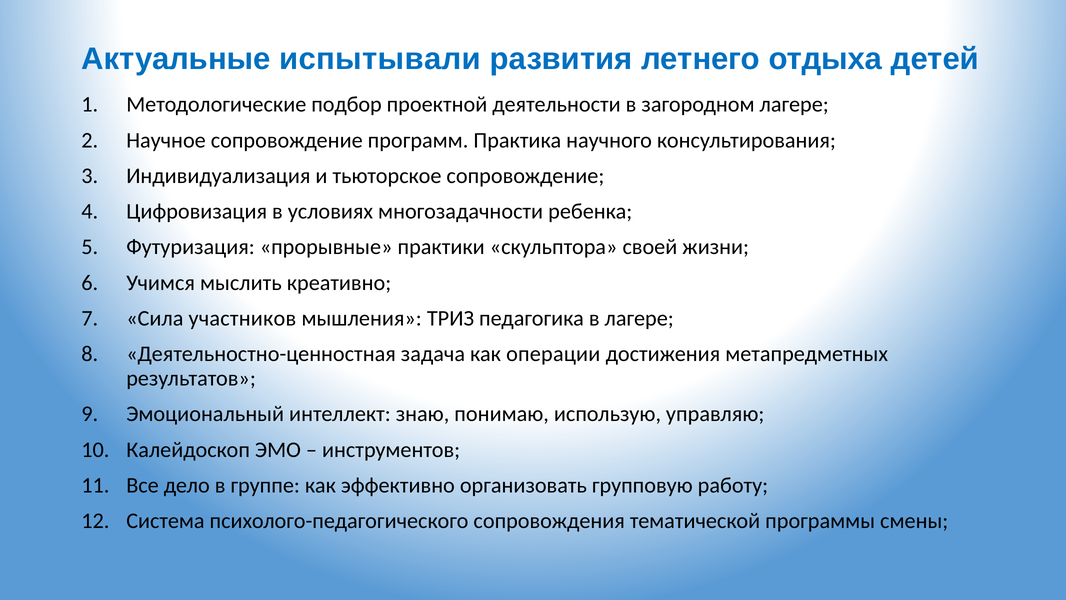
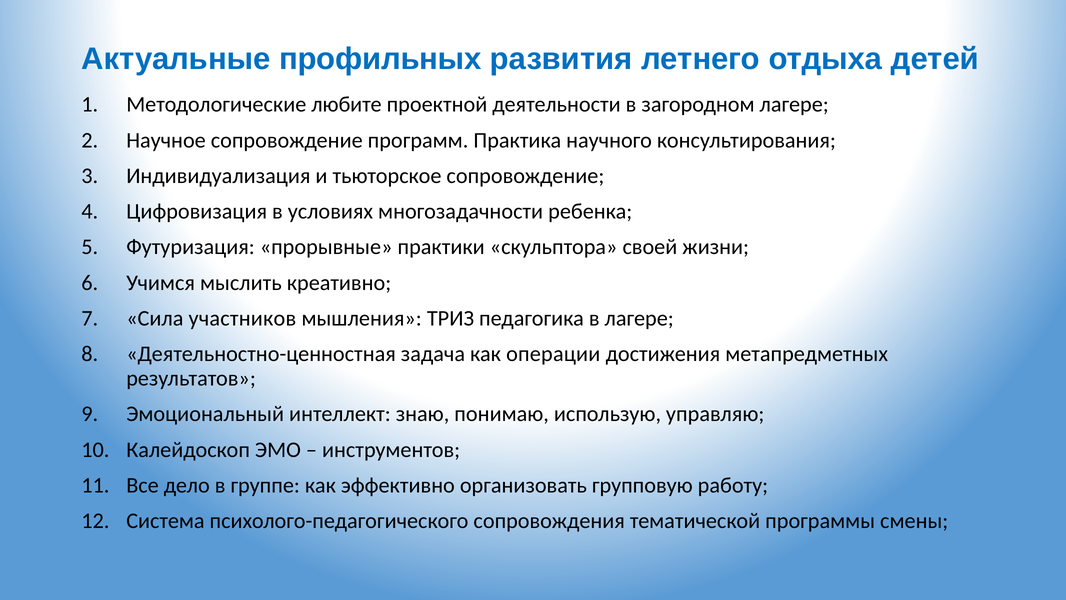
испытывали: испытывали -> профильных
подбор: подбор -> любите
